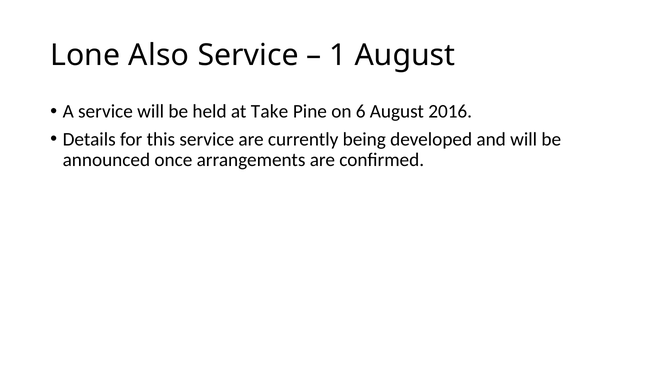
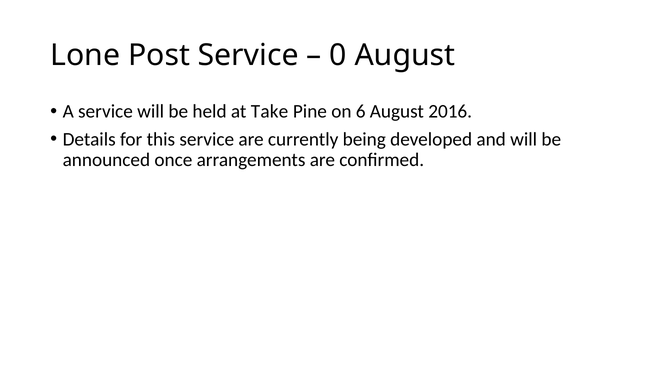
Also: Also -> Post
1: 1 -> 0
